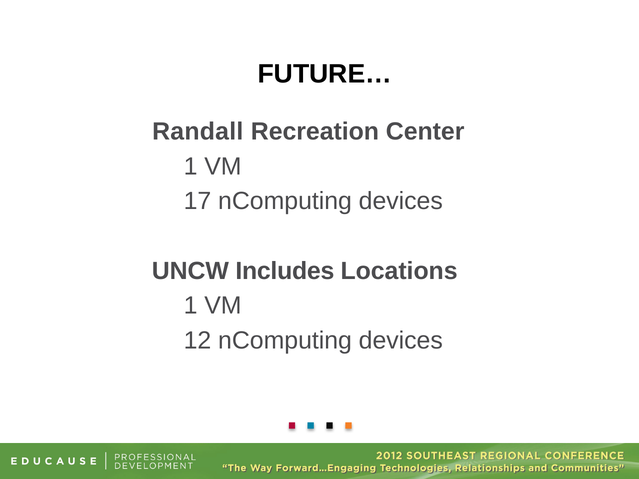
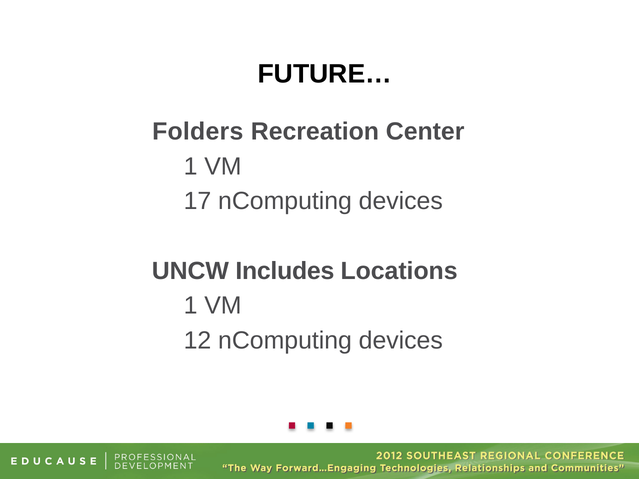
Randall: Randall -> Folders
